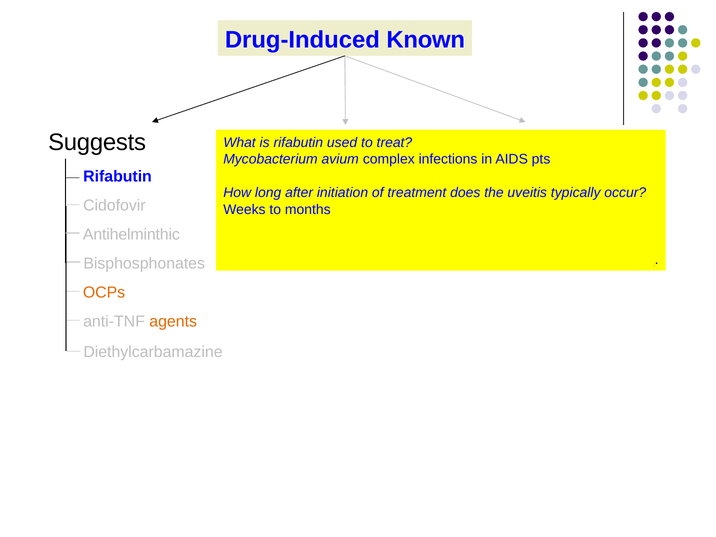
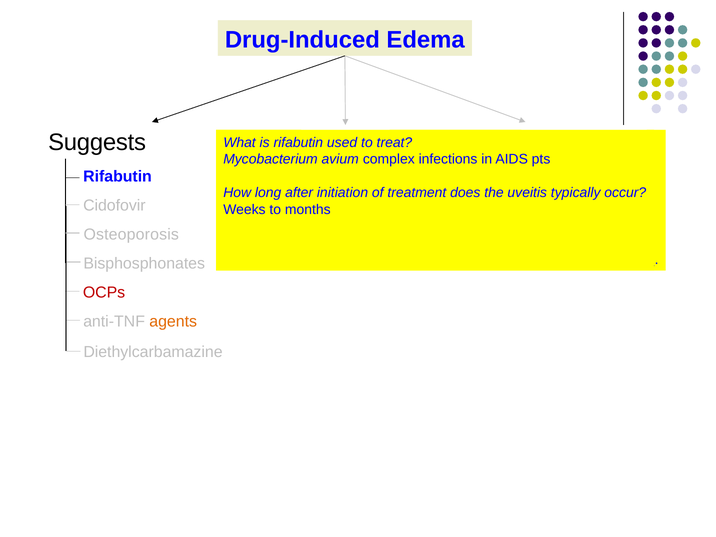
Known: Known -> Edema
Antihelminthic: Antihelminthic -> Osteoporosis
OCPs colour: orange -> red
